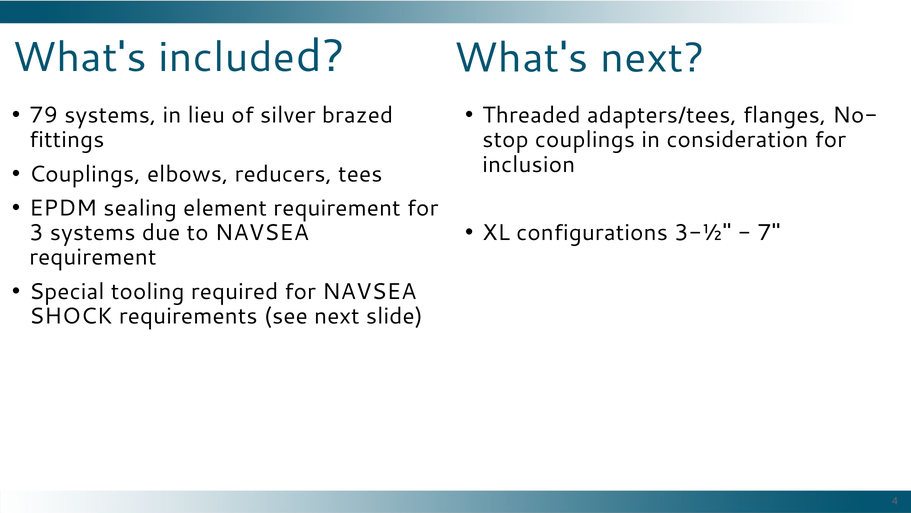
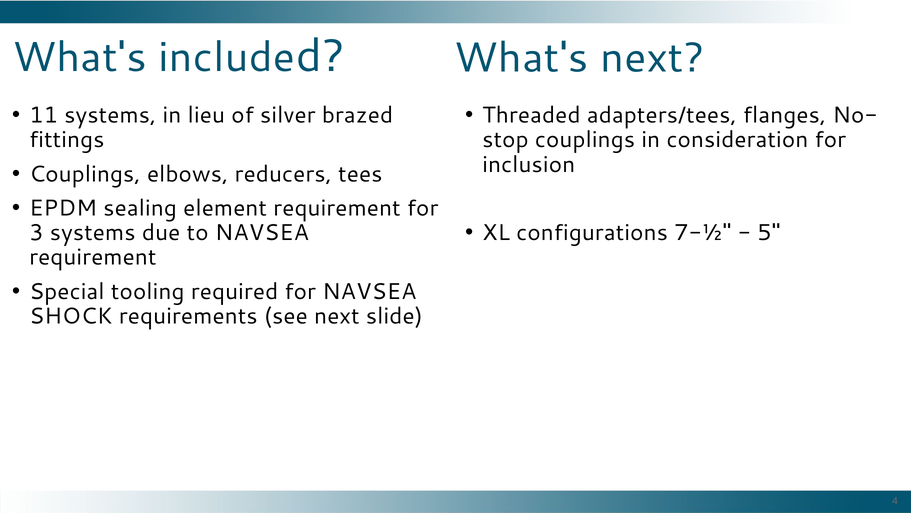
79: 79 -> 11
3-½: 3-½ -> 7-½
7: 7 -> 5
